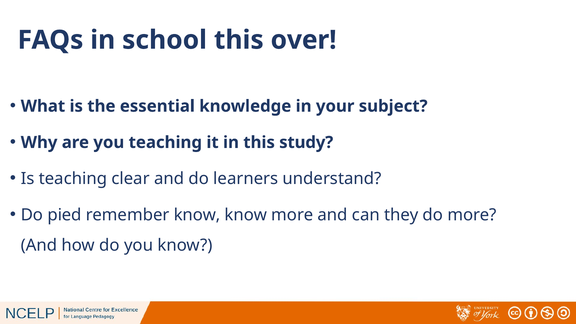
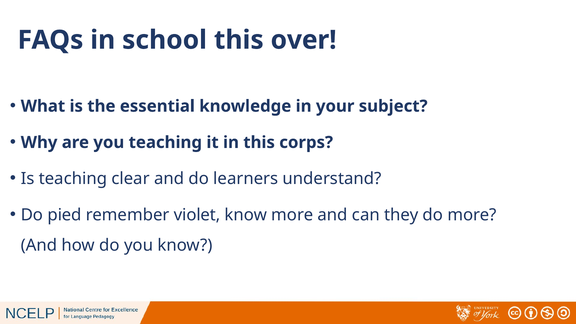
study: study -> corps
remember know: know -> violet
